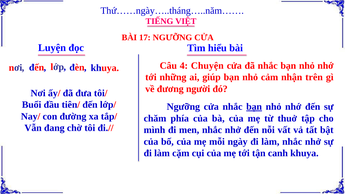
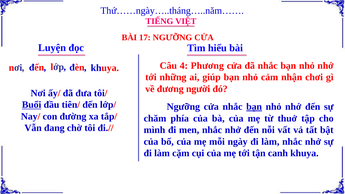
Chuyện: Chuyện -> Phương
trên: trên -> chơi
Buổi underline: none -> present
